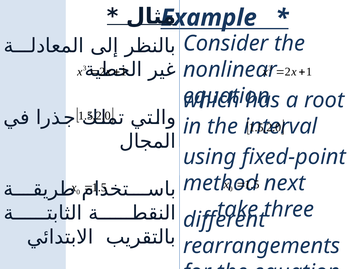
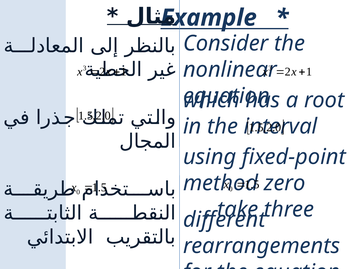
next: next -> zero
